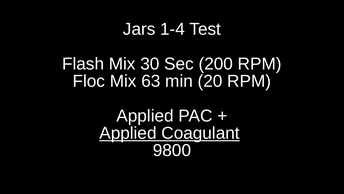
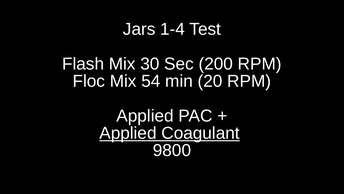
63: 63 -> 54
